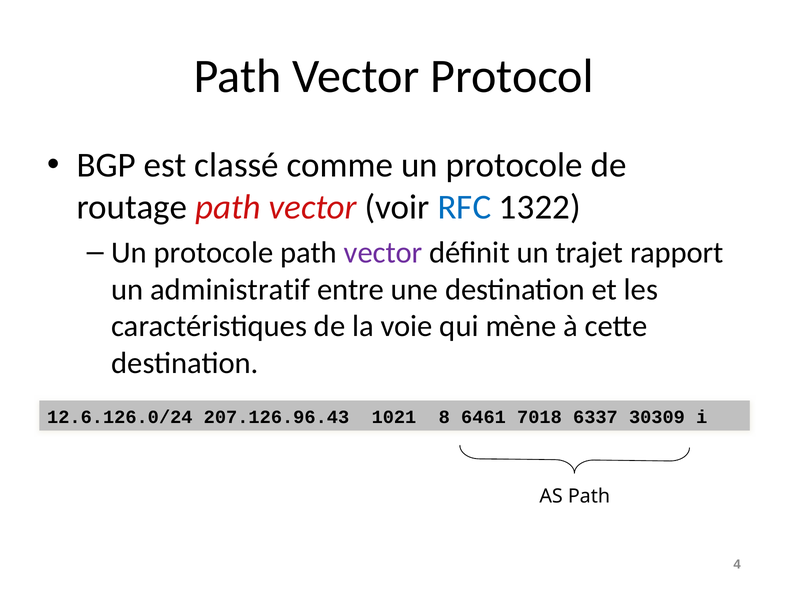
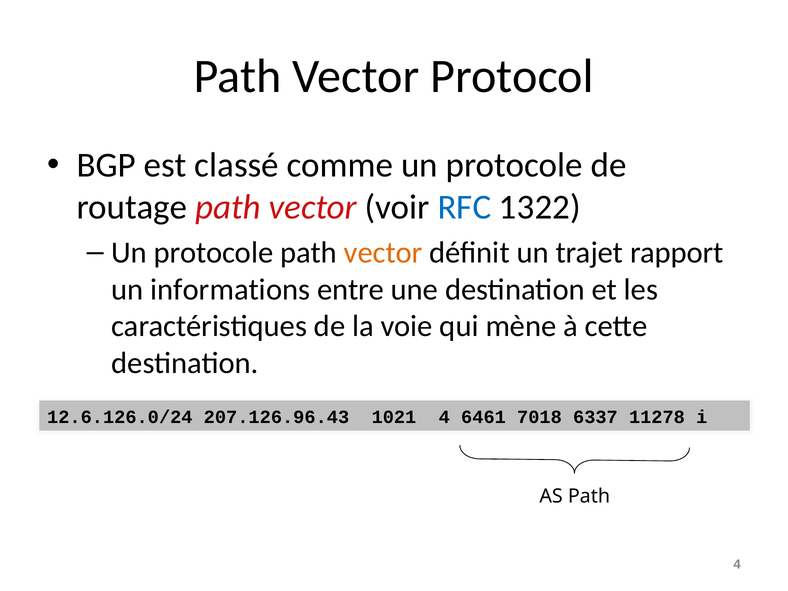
vector at (383, 253) colour: purple -> orange
administratif: administratif -> informations
1021 8: 8 -> 4
30309: 30309 -> 11278
